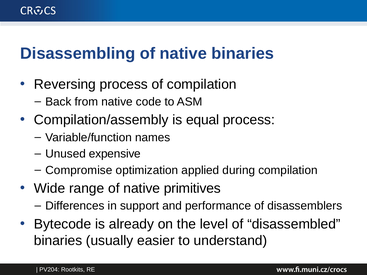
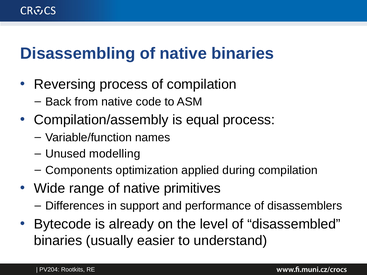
expensive: expensive -> modelling
Compromise: Compromise -> Components
